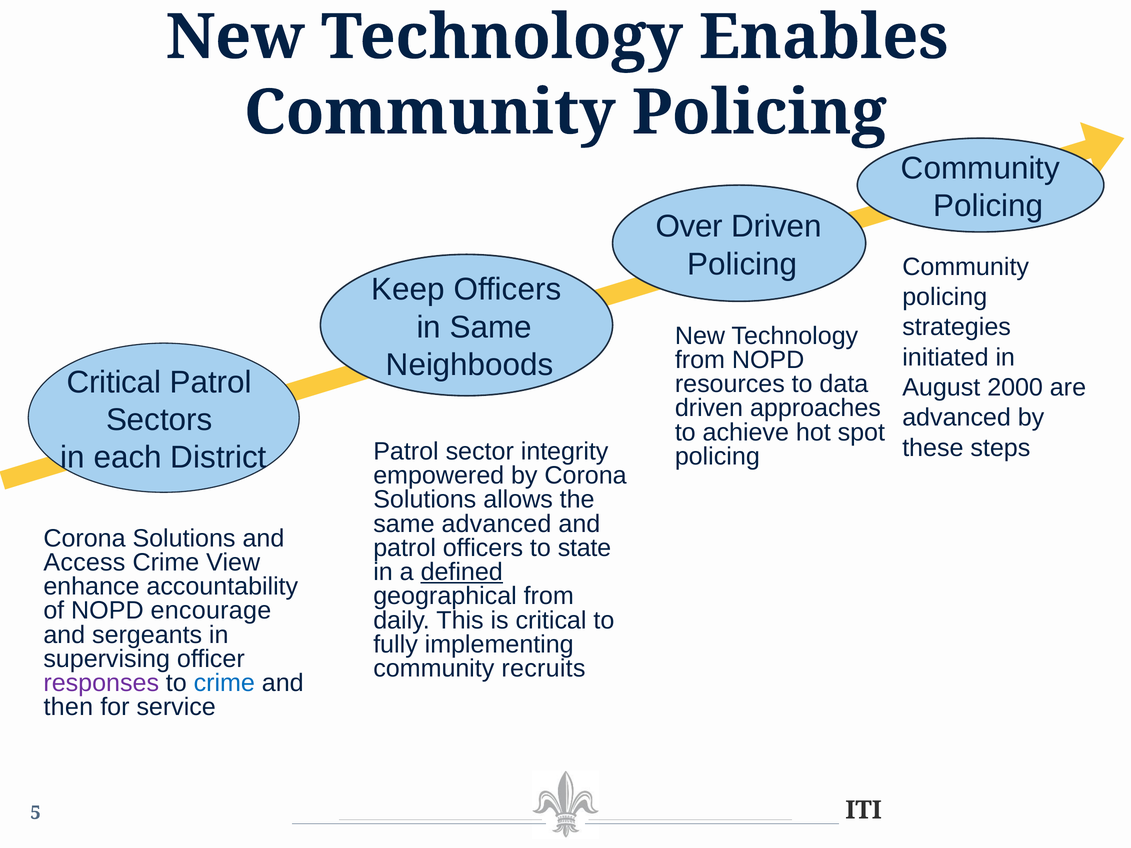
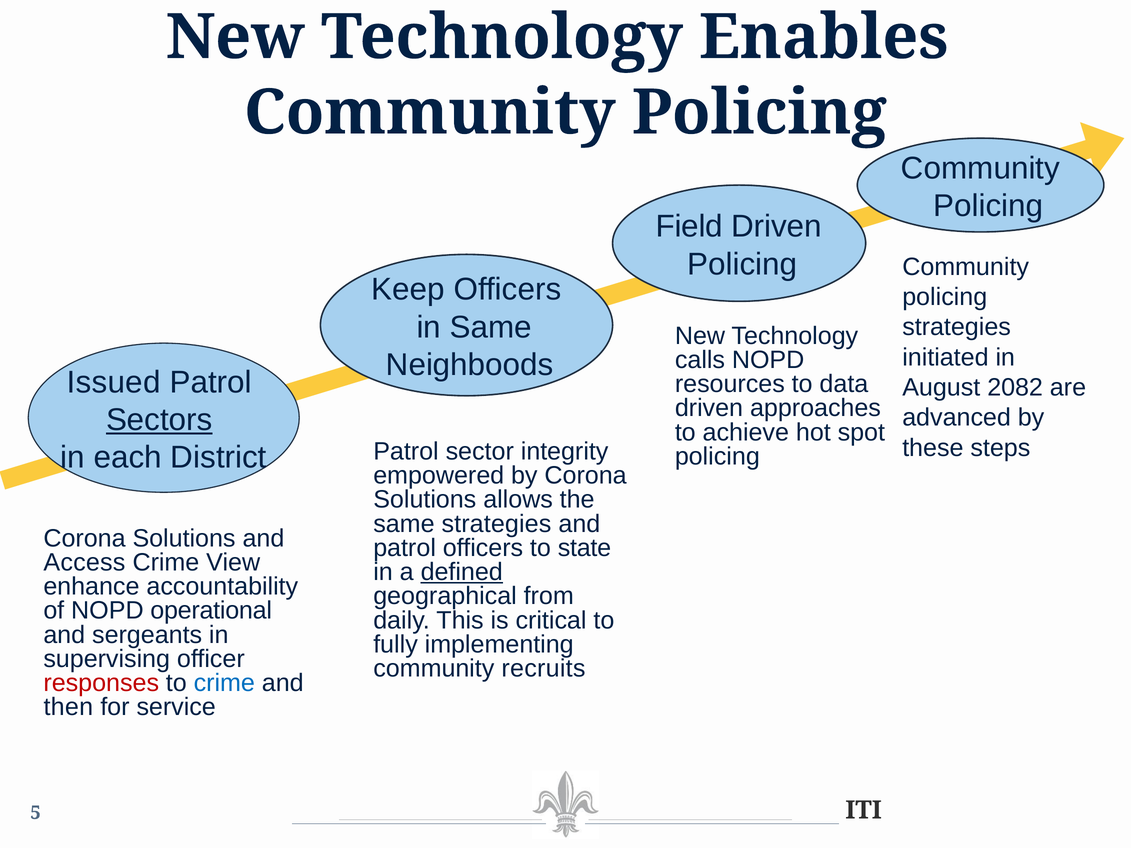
Over: Over -> Field
from at (700, 360): from -> calls
Critical at (114, 382): Critical -> Issued
2000: 2000 -> 2082
Sectors underline: none -> present
same advanced: advanced -> strategies
encourage: encourage -> operational
responses colour: purple -> red
